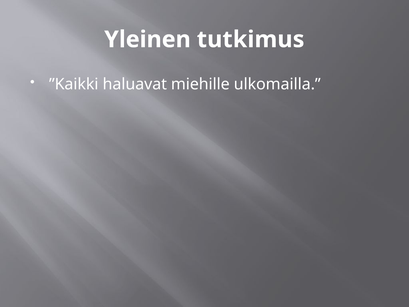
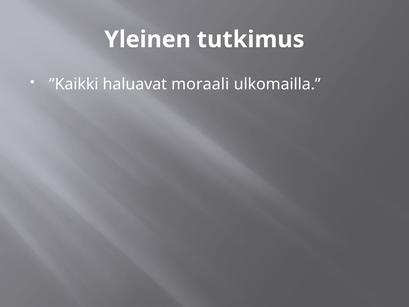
miehille: miehille -> moraali
